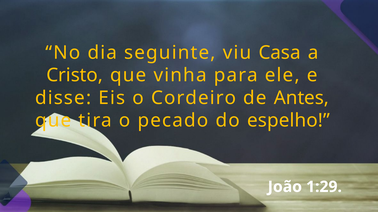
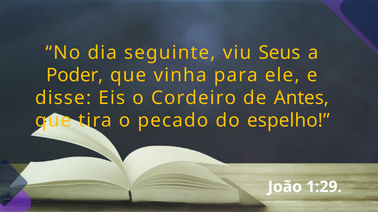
Casa: Casa -> Seus
Cristo: Cristo -> Poder
